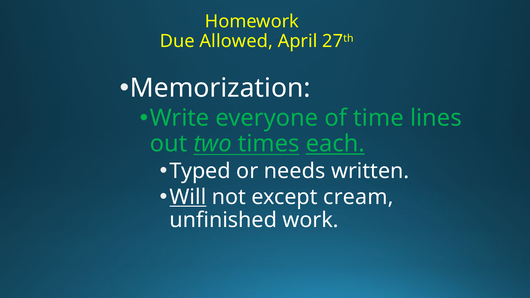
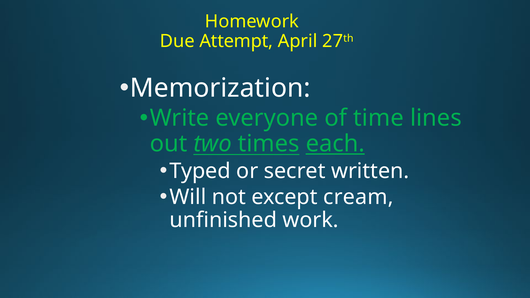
Allowed: Allowed -> Attempt
needs: needs -> secret
Will underline: present -> none
